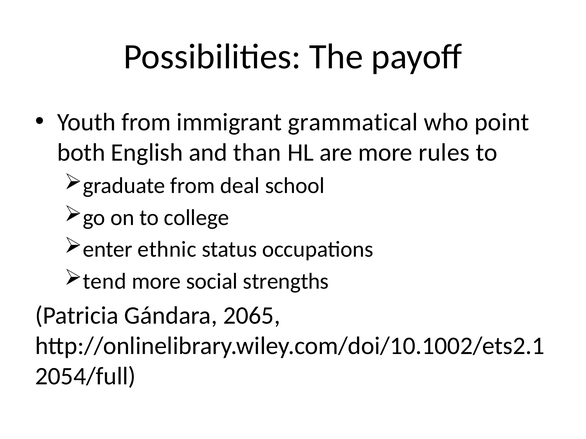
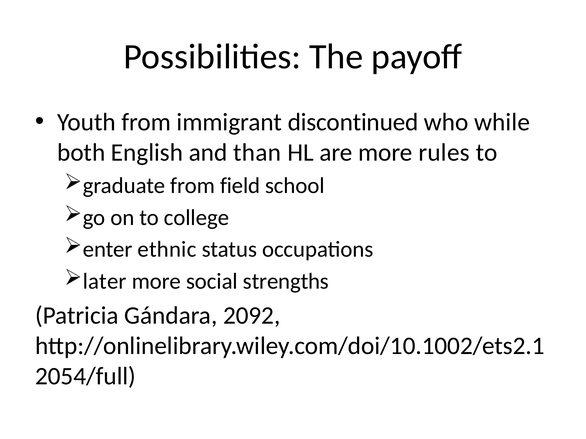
grammatical: grammatical -> discontinued
point: point -> while
deal: deal -> field
tend: tend -> later
2065: 2065 -> 2092
